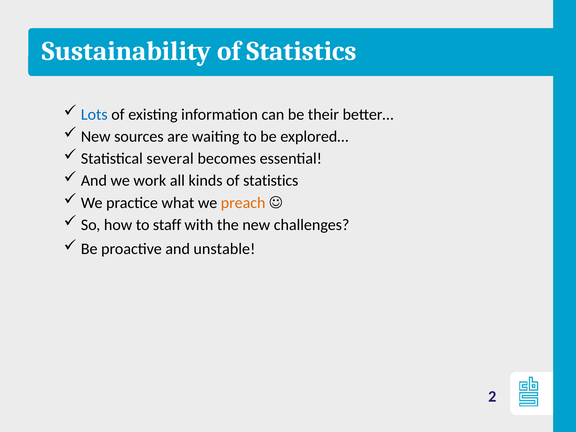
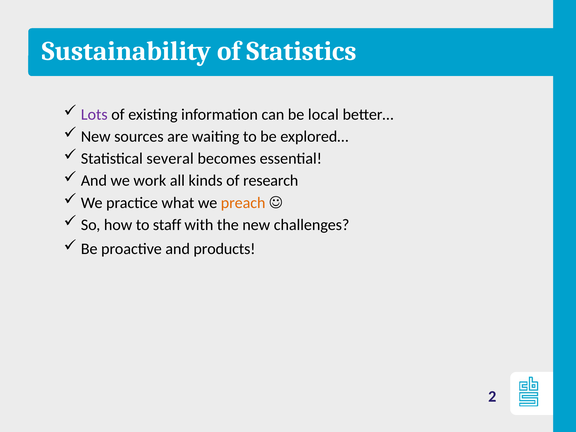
Lots colour: blue -> purple
their: their -> local
kinds of statistics: statistics -> research
unstable: unstable -> products
